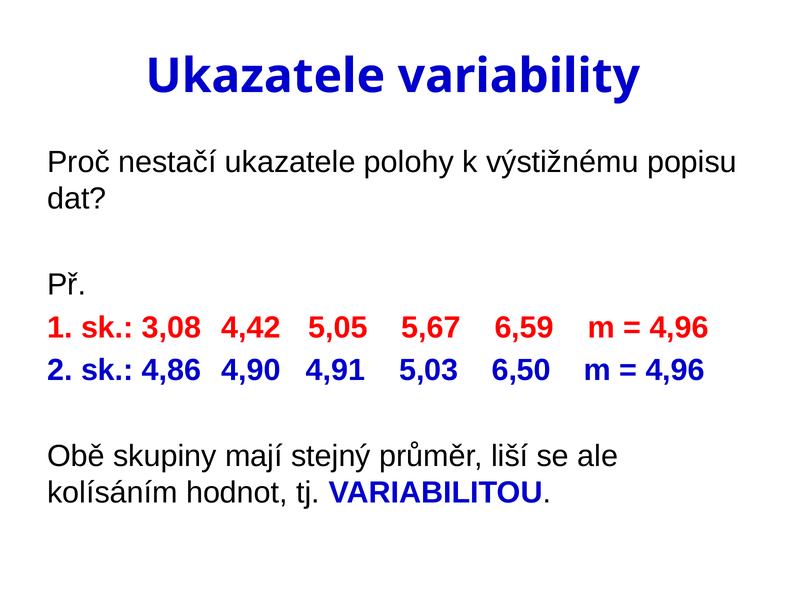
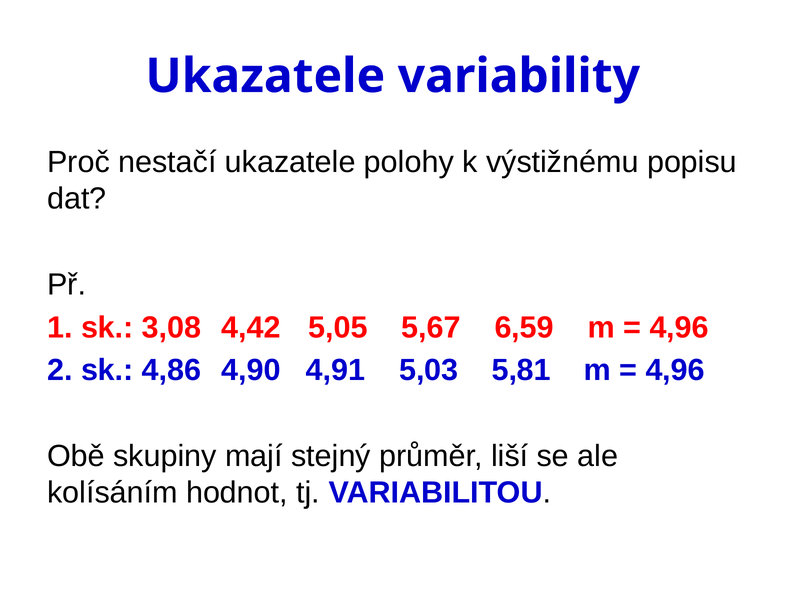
6,50: 6,50 -> 5,81
